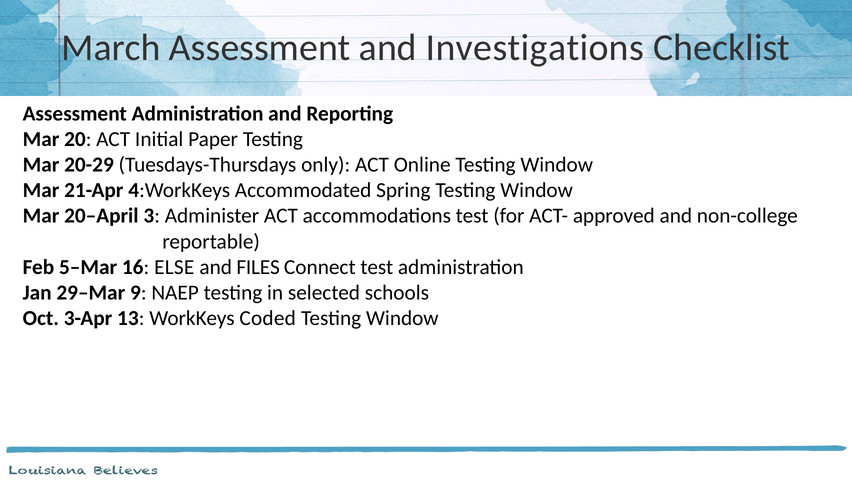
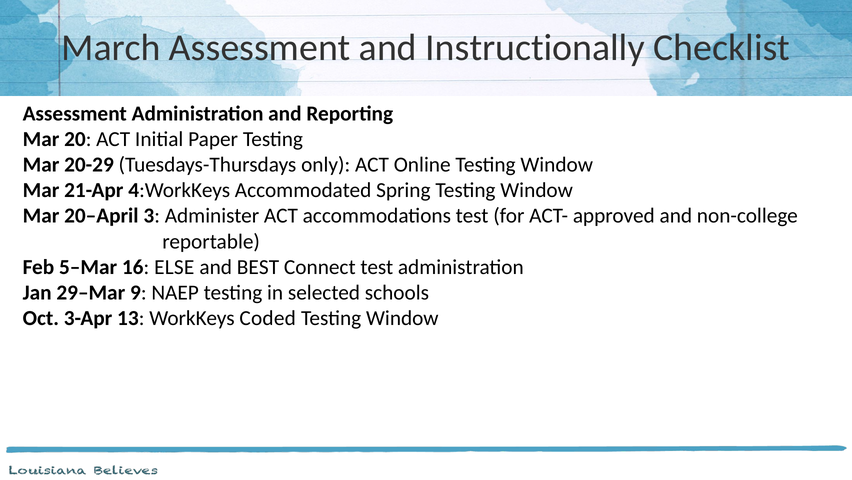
Investigations: Investigations -> Instructionally
FILES: FILES -> BEST
